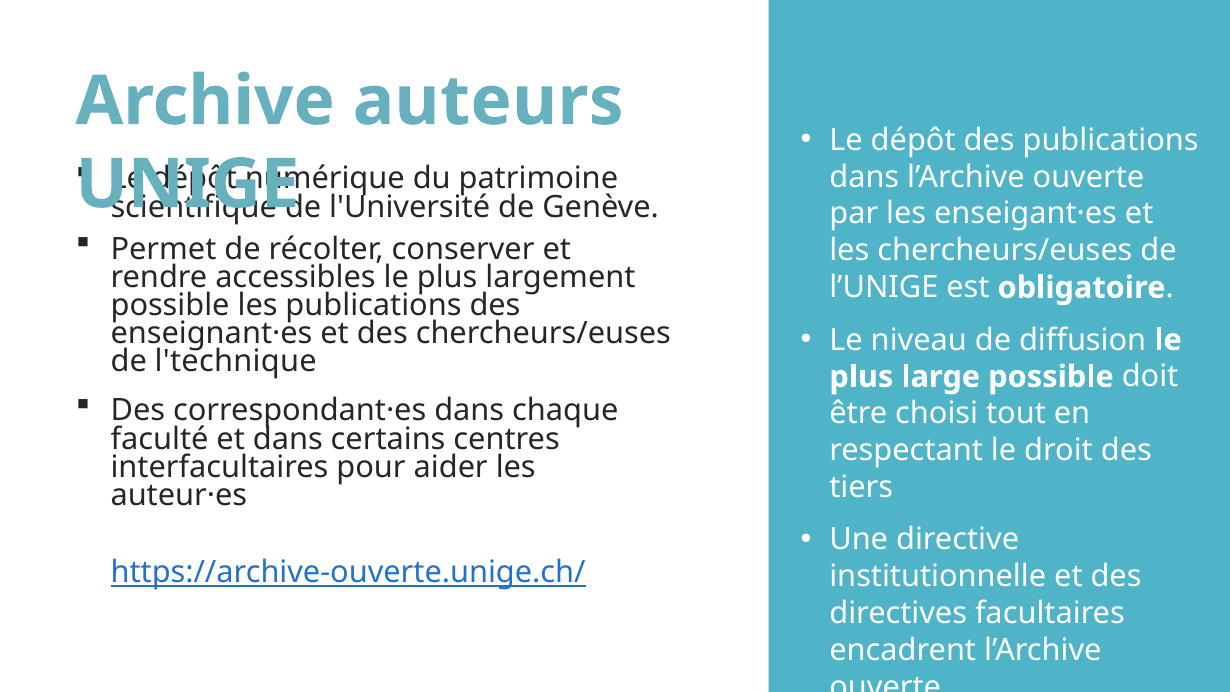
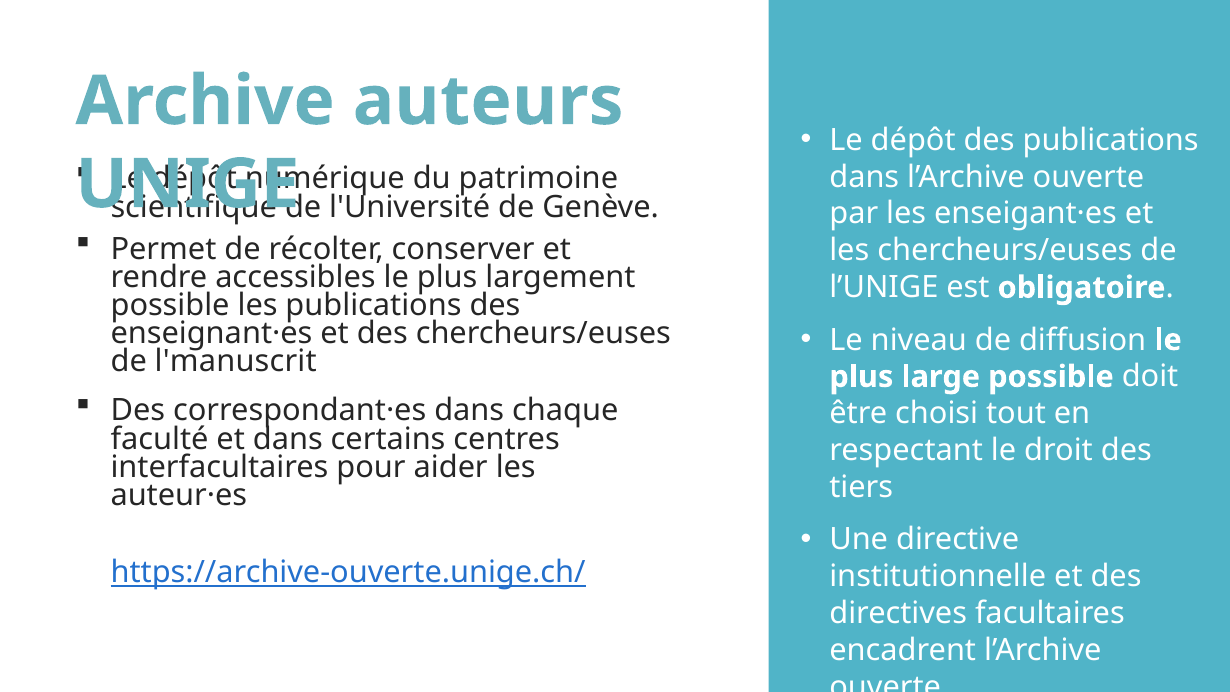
l'technique: l'technique -> l'manuscrit
